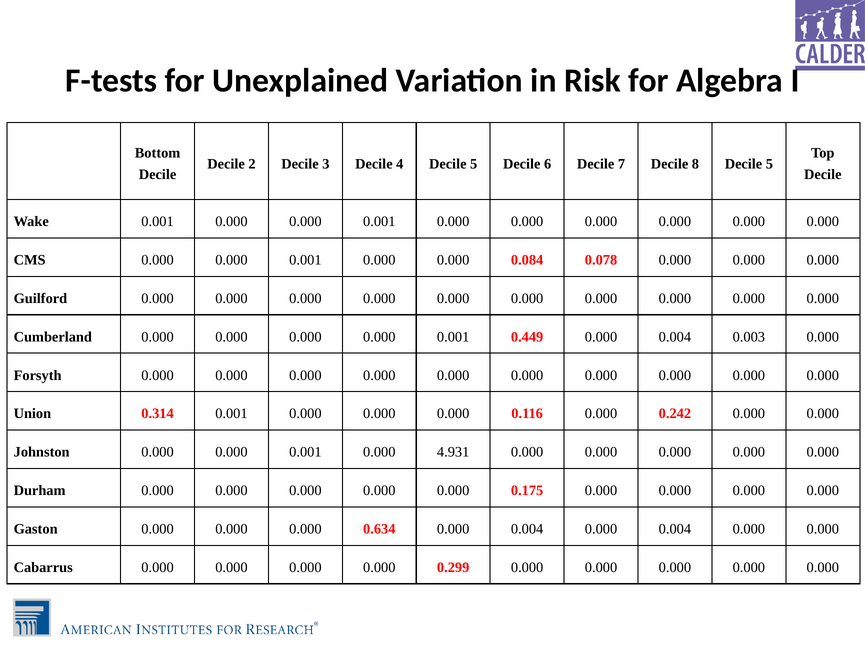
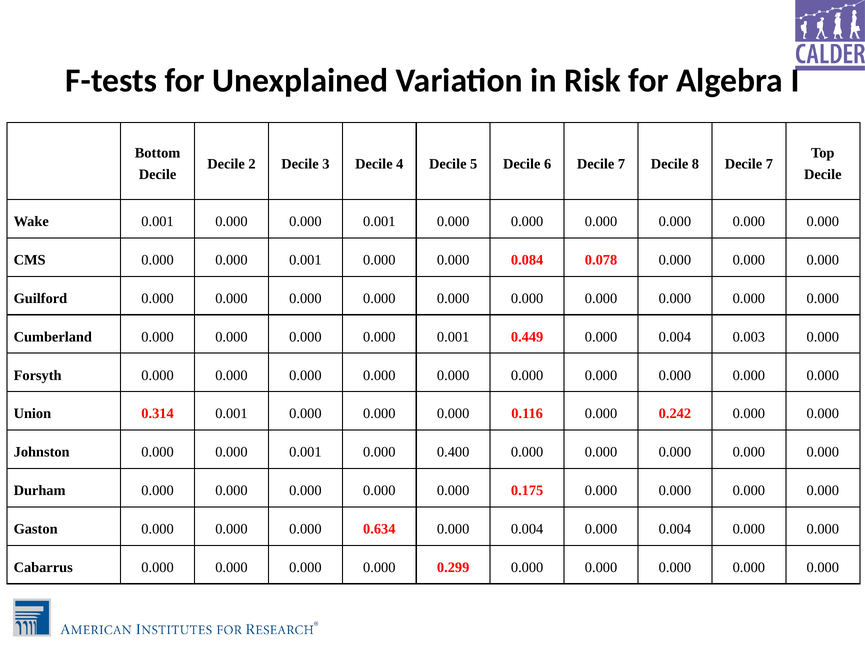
8 Decile 5: 5 -> 7
4.931: 4.931 -> 0.400
